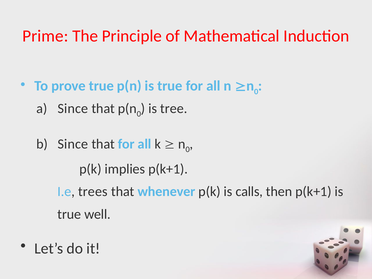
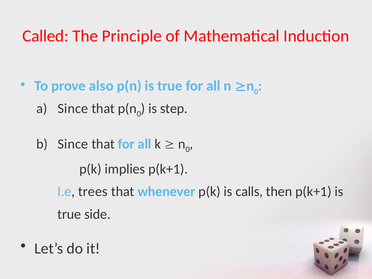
Prime: Prime -> Called
prove true: true -> also
tree: tree -> step
well: well -> side
